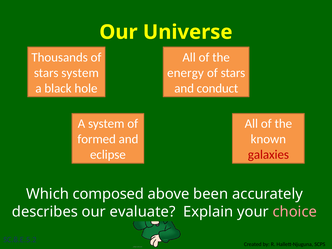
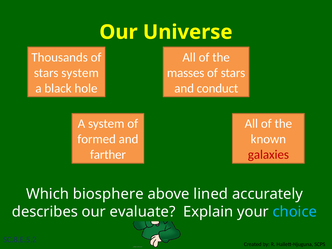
energy: energy -> masses
eclipse: eclipse -> farther
composed: composed -> biosphere
been: been -> lined
choice colour: pink -> light blue
